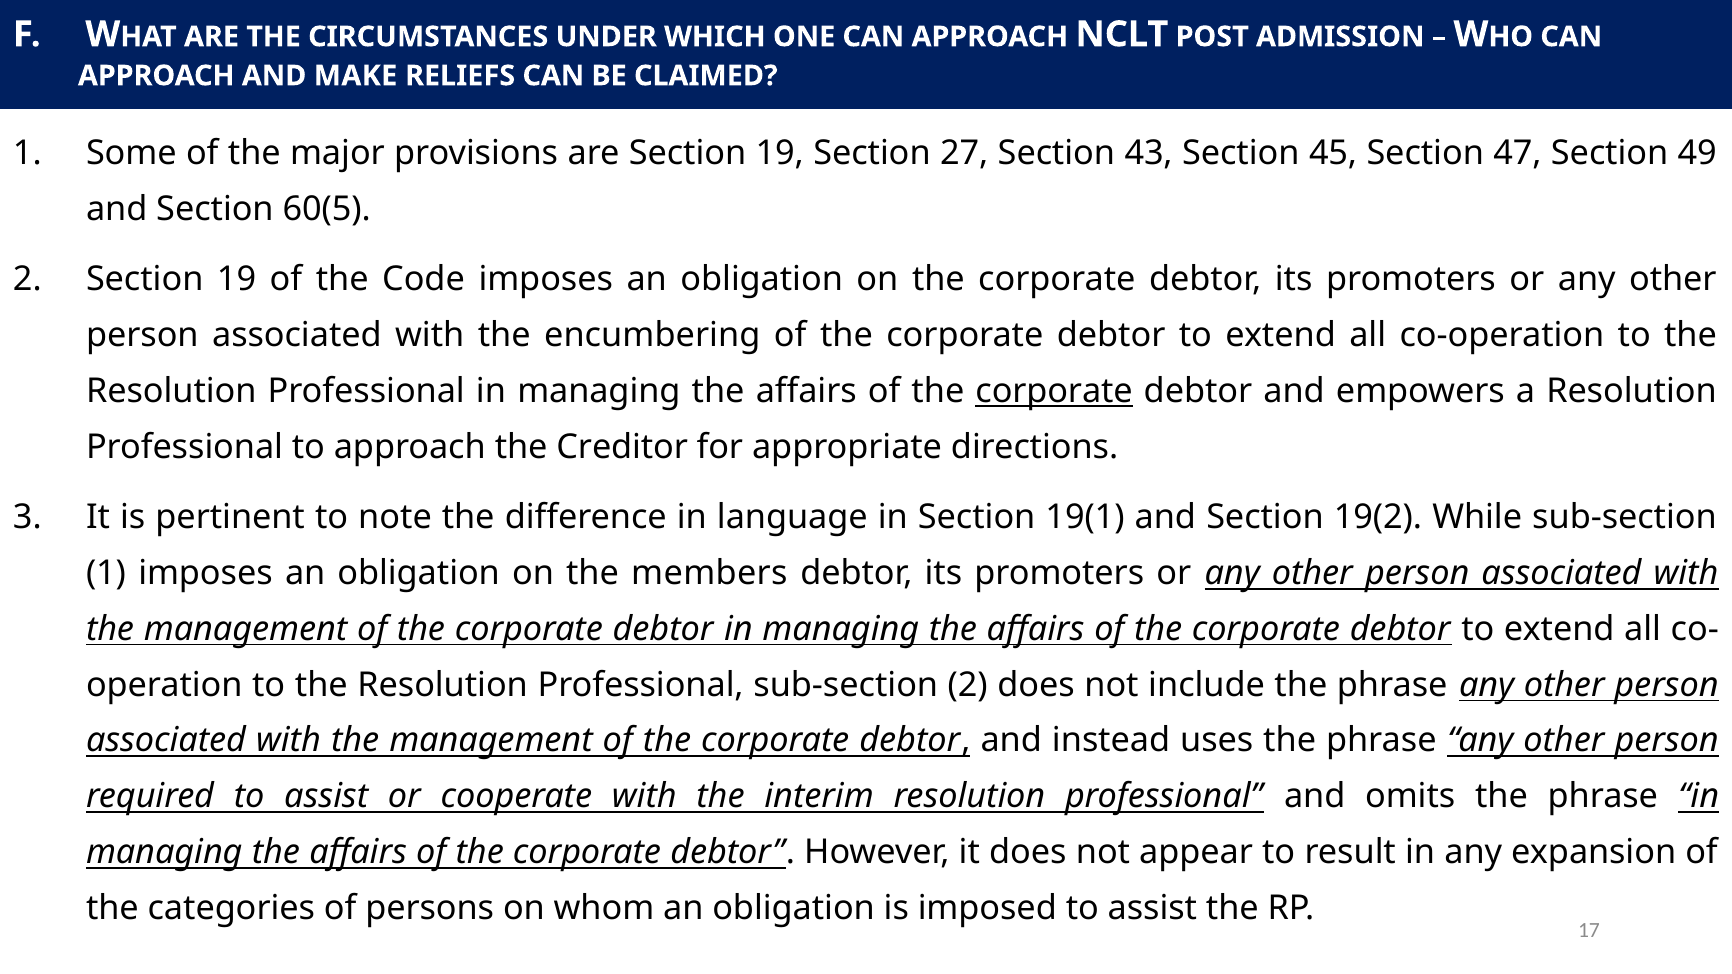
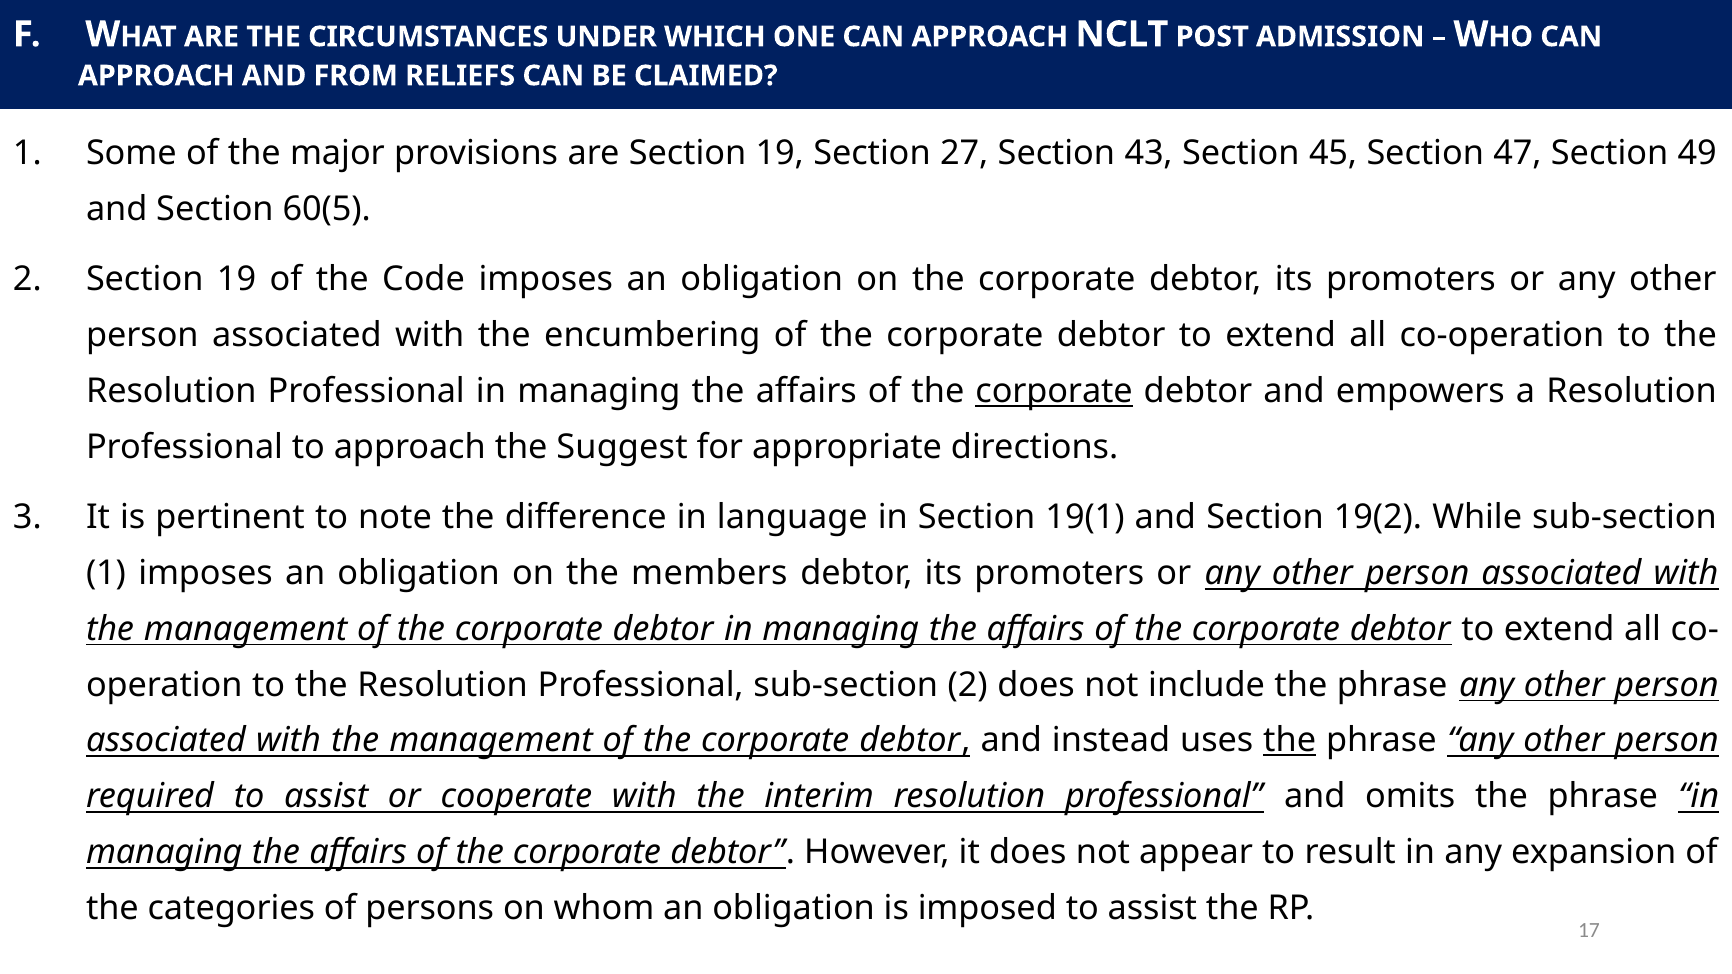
MAKE: MAKE -> FROM
Creditor: Creditor -> Suggest
the at (1290, 741) underline: none -> present
